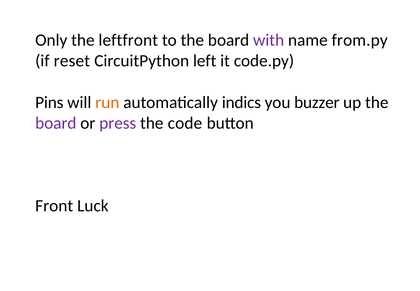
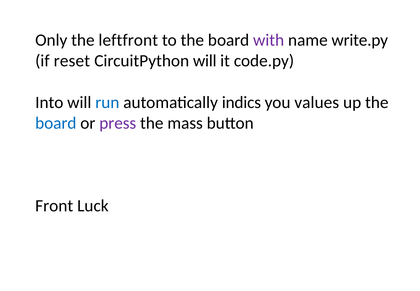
from.py: from.py -> write.py
CircuitPython left: left -> will
Pins: Pins -> Into
run colour: orange -> blue
buzzer: buzzer -> values
board at (56, 123) colour: purple -> blue
code: code -> mass
